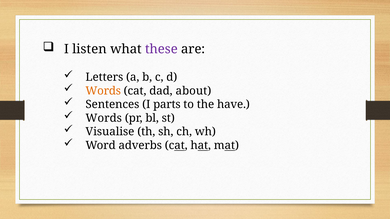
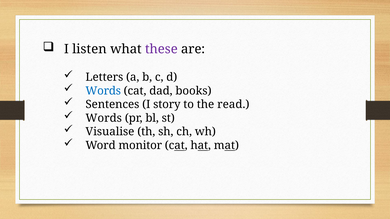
Words at (103, 91) colour: orange -> blue
about: about -> books
parts: parts -> story
have: have -> read
adverbs: adverbs -> monitor
